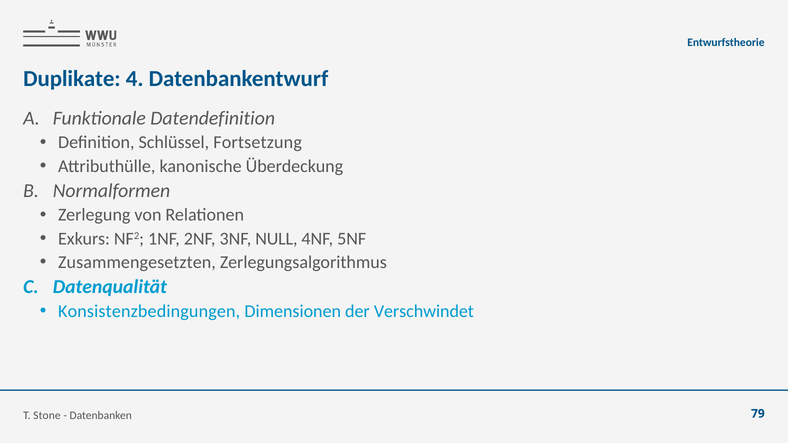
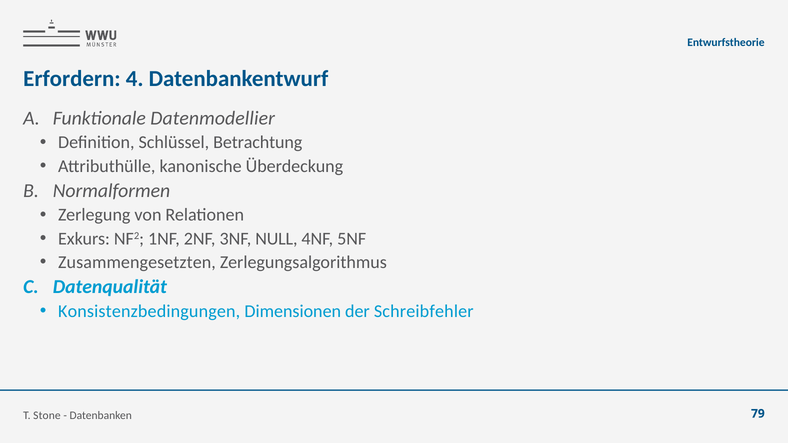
Duplikate: Duplikate -> Erfordern
Datendefinition: Datendefinition -> Datenmodellier
Fortsetzung: Fortsetzung -> Betrachtung
Verschwindet: Verschwindet -> Schreibfehler
